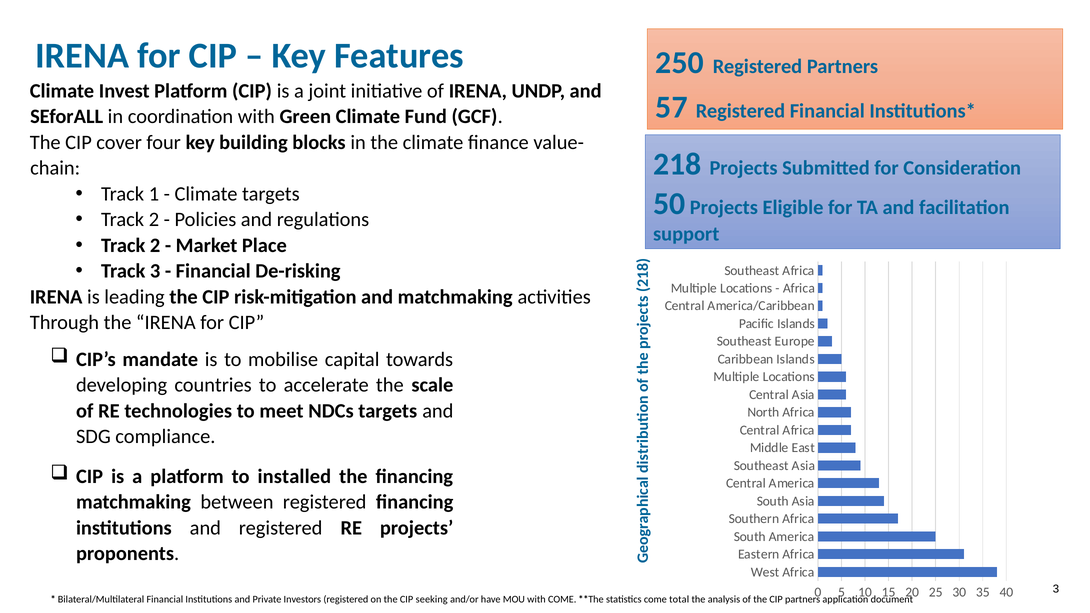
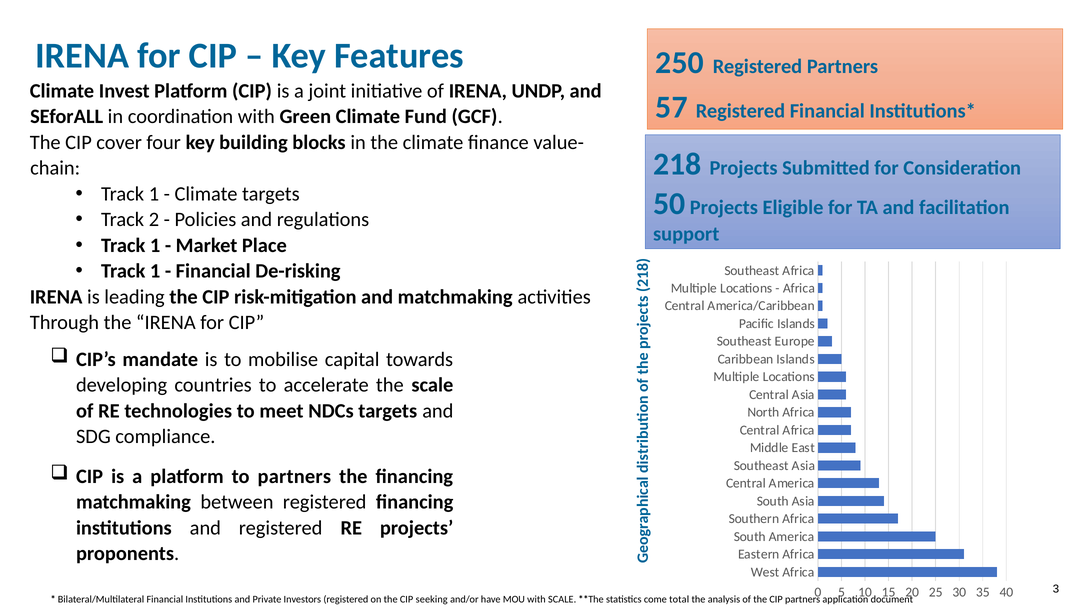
2 at (155, 245): 2 -> 1
3 at (155, 271): 3 -> 1
to installed: installed -> partners
with COME: COME -> SCALE
